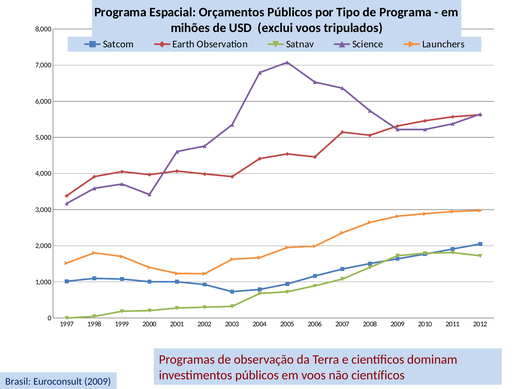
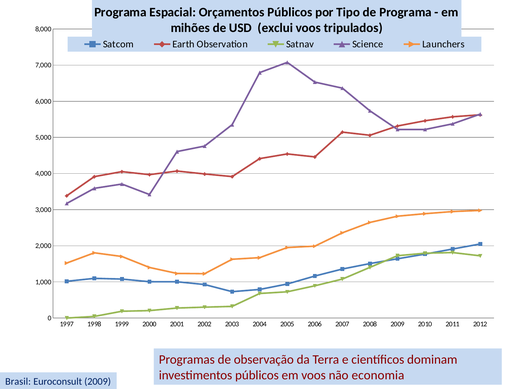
não científicos: científicos -> economia
